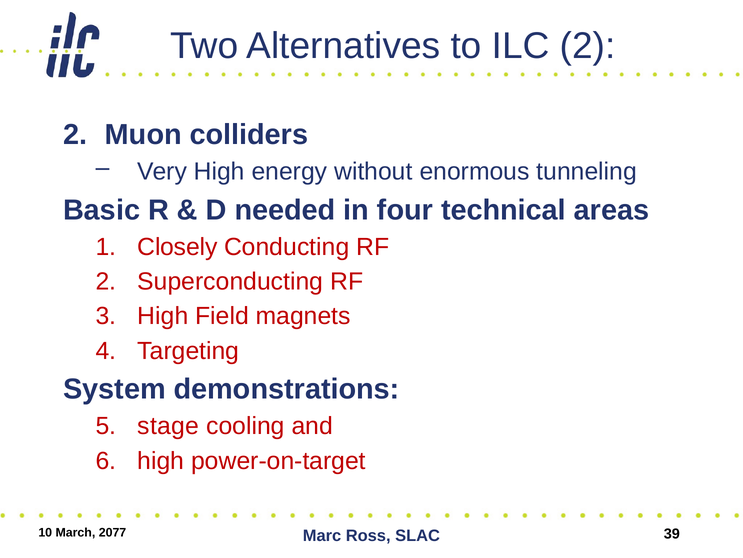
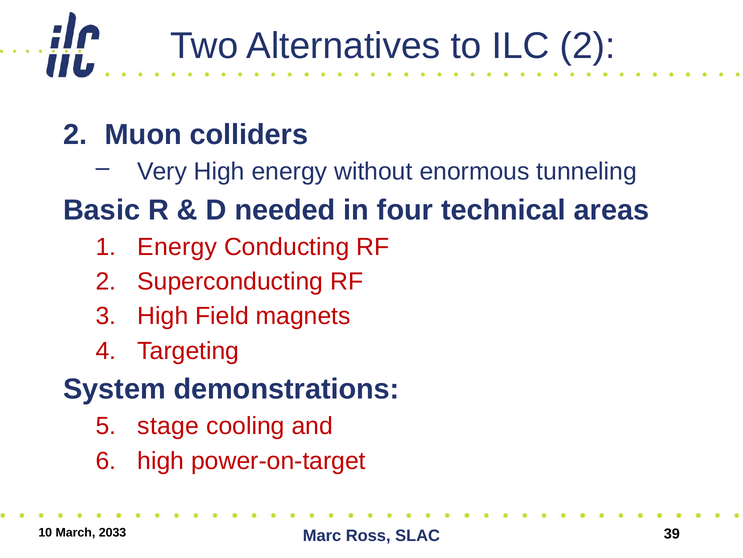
Closely at (177, 247): Closely -> Energy
2077: 2077 -> 2033
